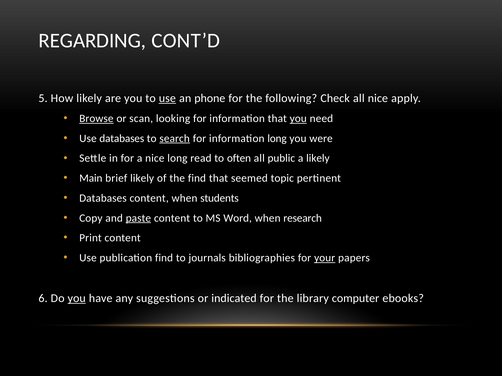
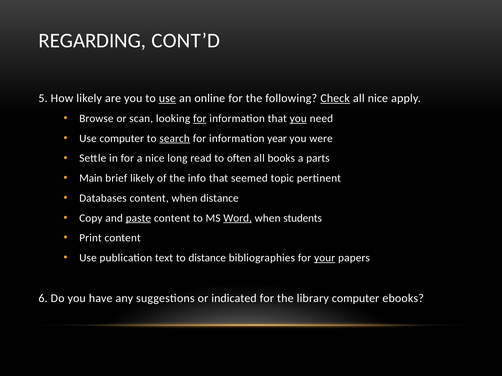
phone: phone -> online
Check underline: none -> present
Browse underline: present -> none
for at (200, 119) underline: none -> present
Use databases: databases -> computer
information long: long -> year
public: public -> books
a likely: likely -> parts
the find: find -> info
when students: students -> distance
Word underline: none -> present
research: research -> students
publication find: find -> text
to journals: journals -> distance
you at (77, 299) underline: present -> none
